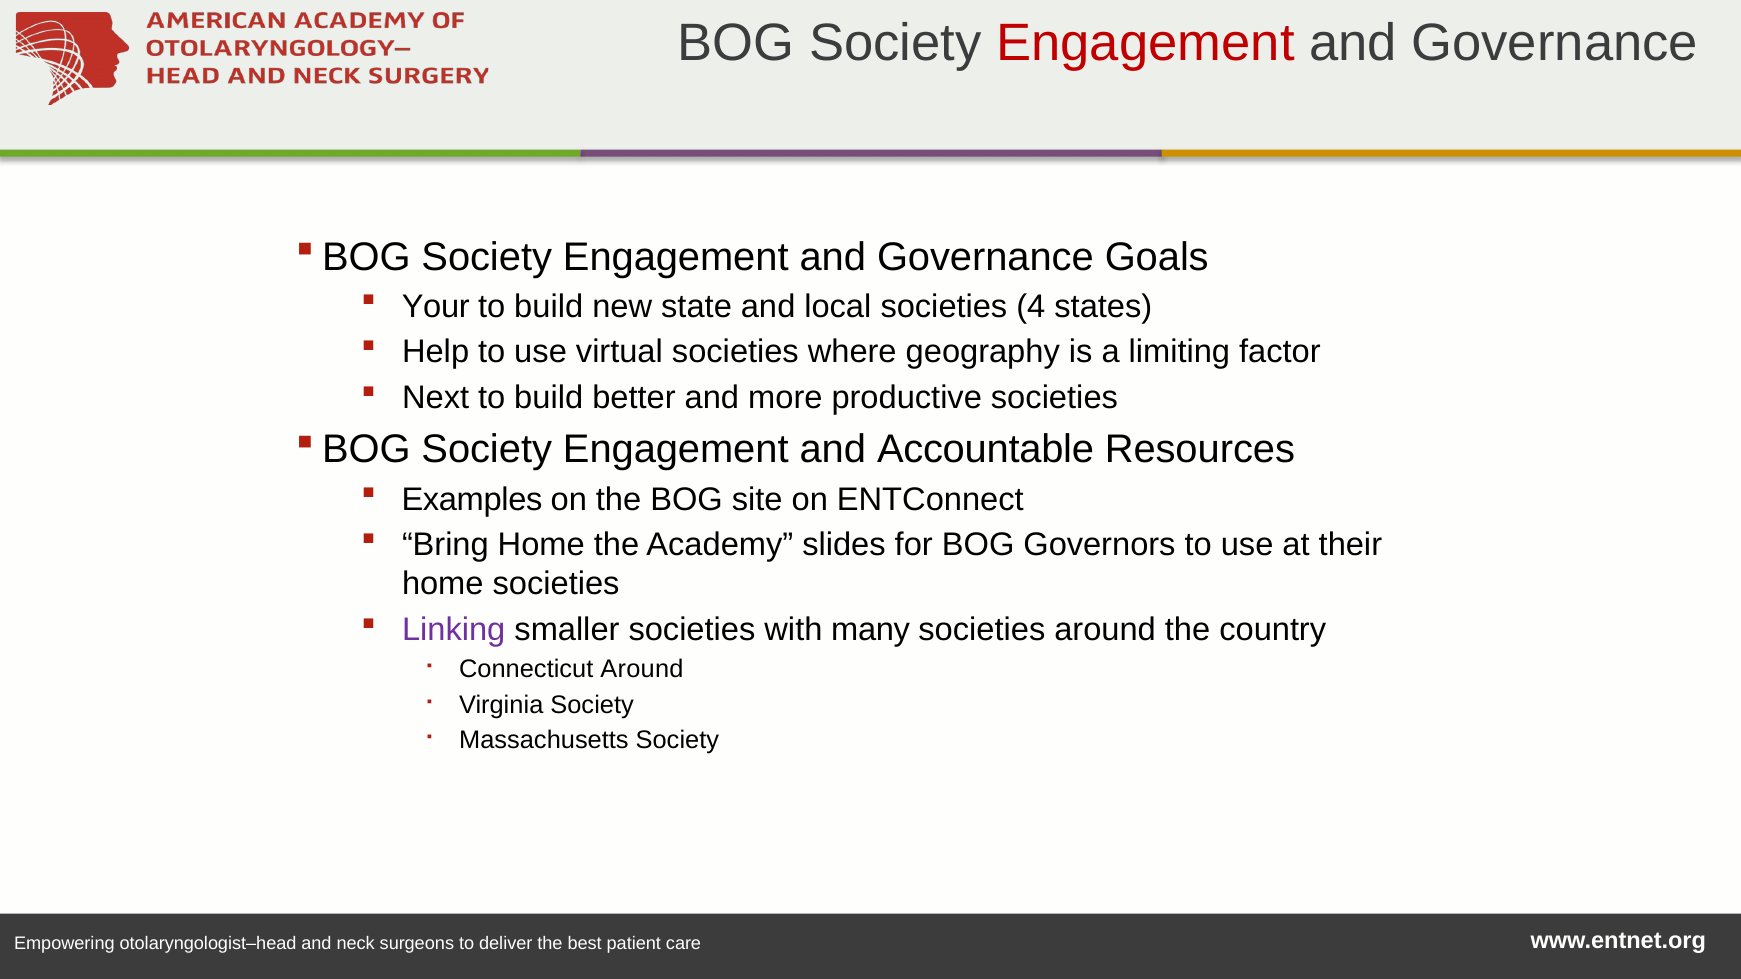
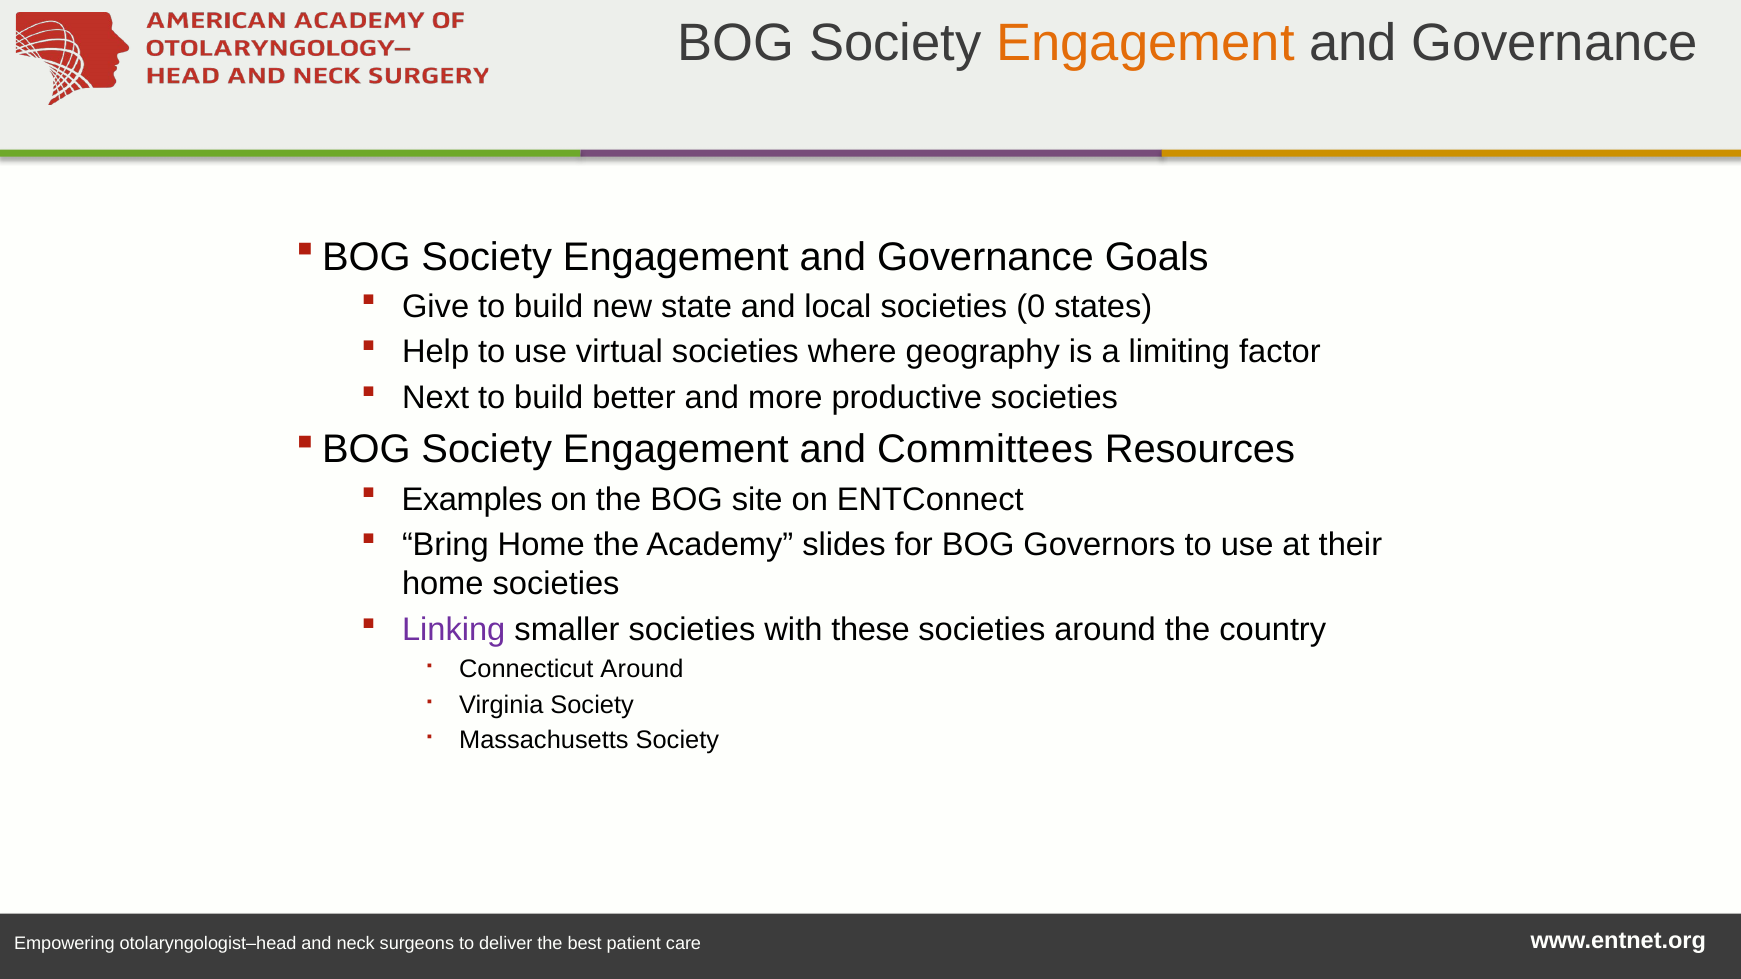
Engagement at (1145, 43) colour: red -> orange
Your: Your -> Give
4: 4 -> 0
Accountable: Accountable -> Committees
many: many -> these
